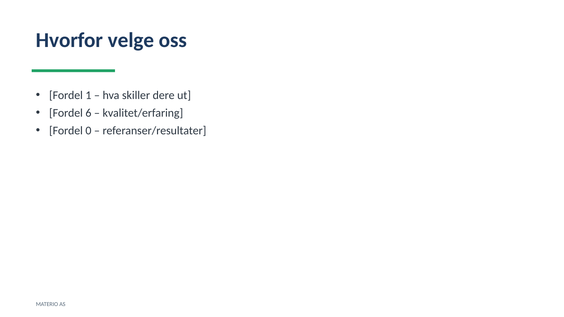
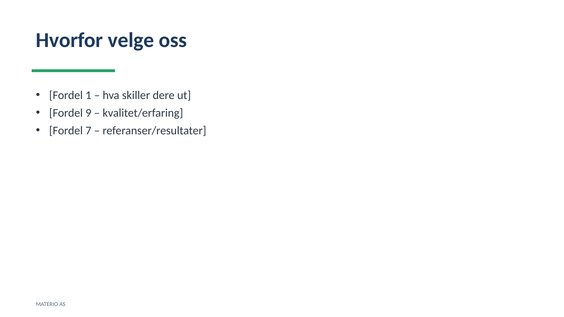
6: 6 -> 9
0: 0 -> 7
